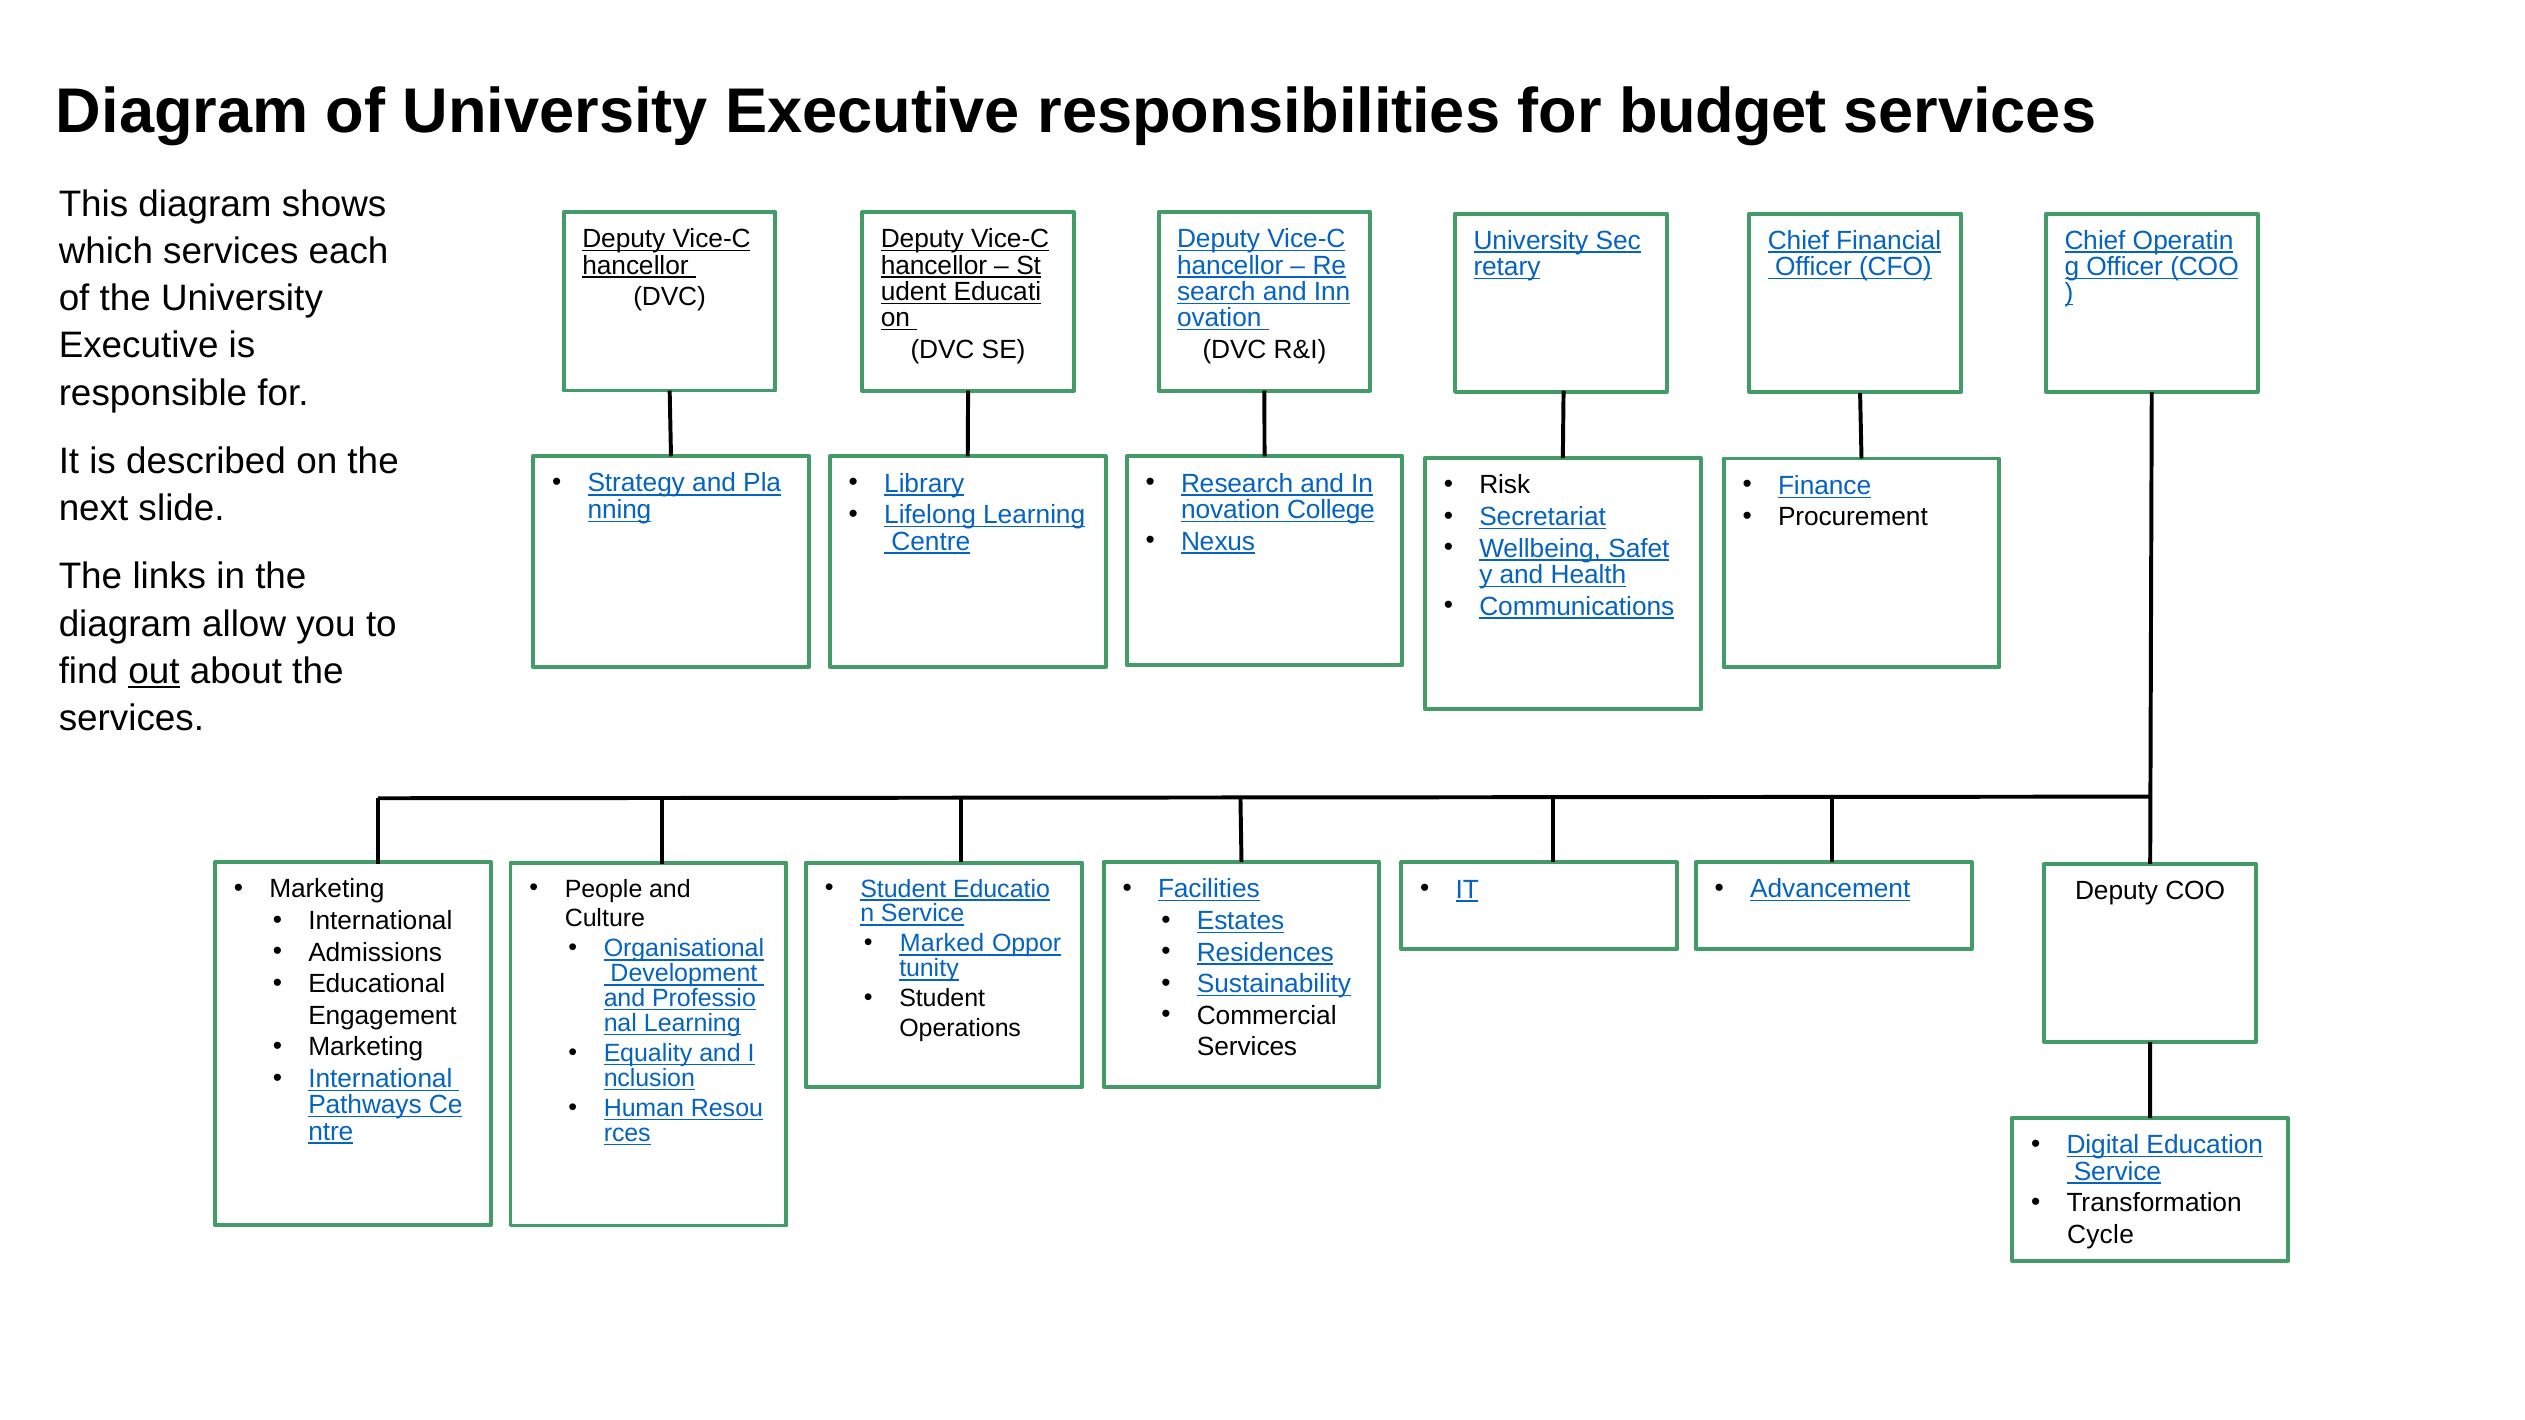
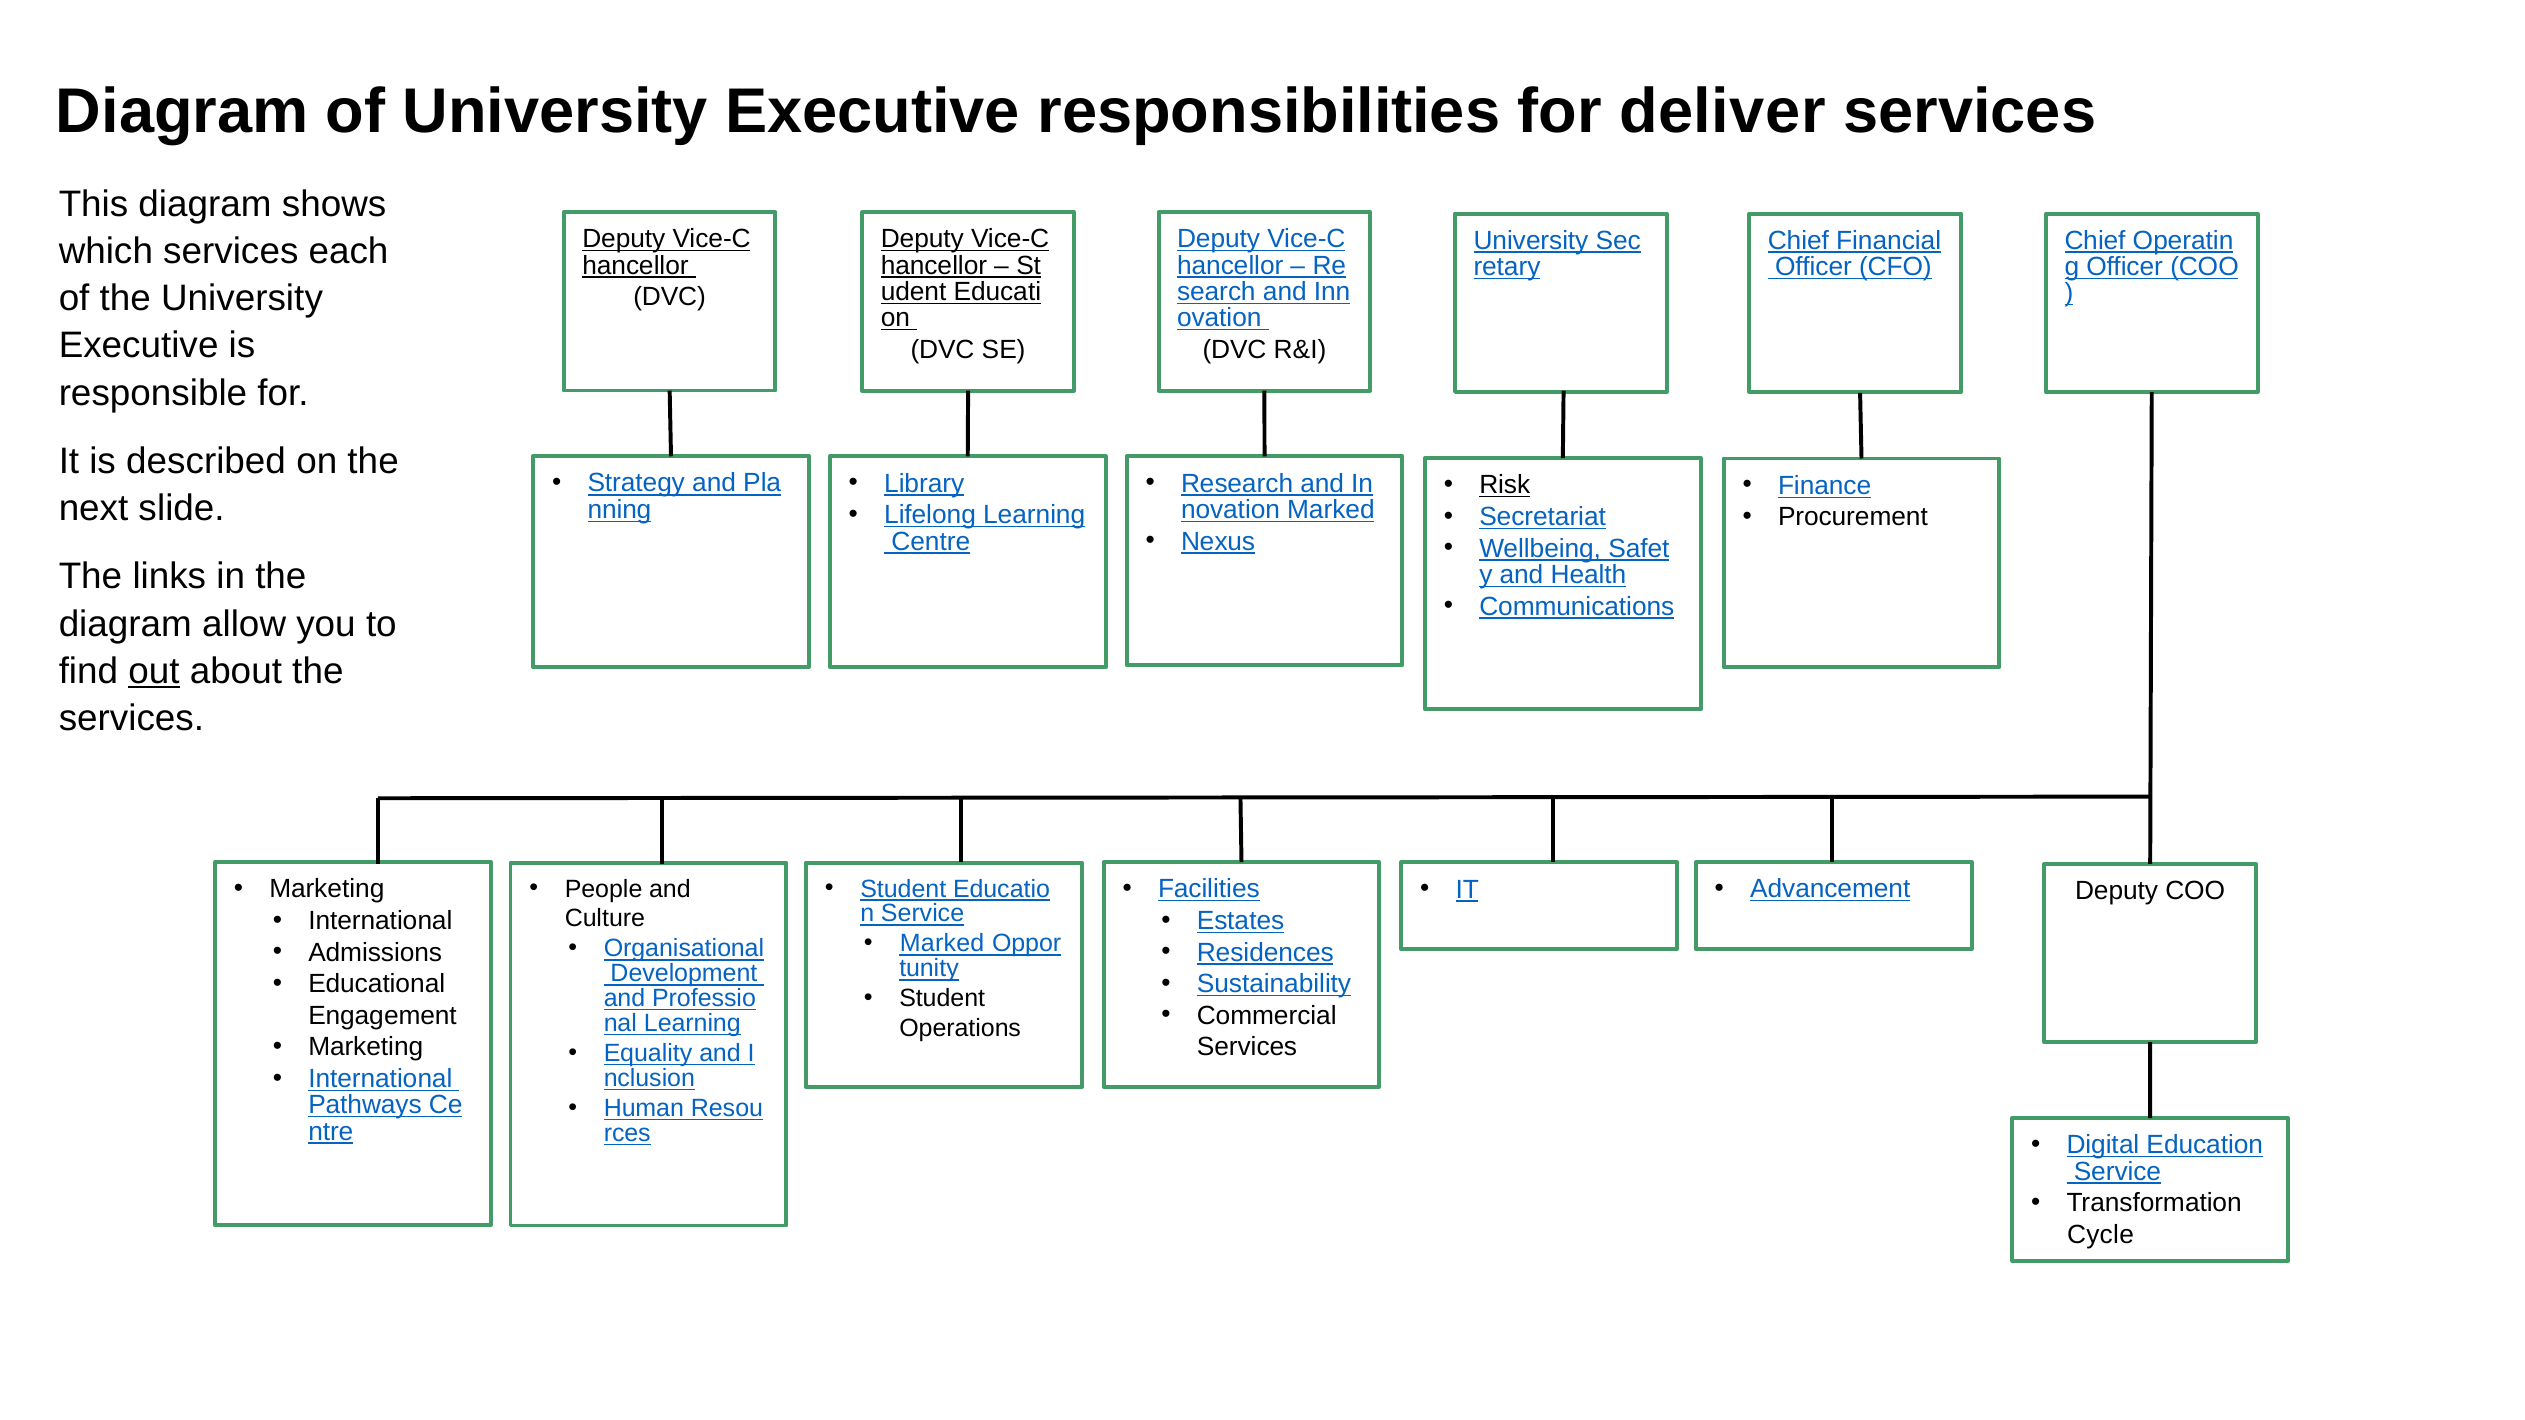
budget: budget -> deliver
Risk underline: none -> present
College at (1331, 510): College -> Marked
